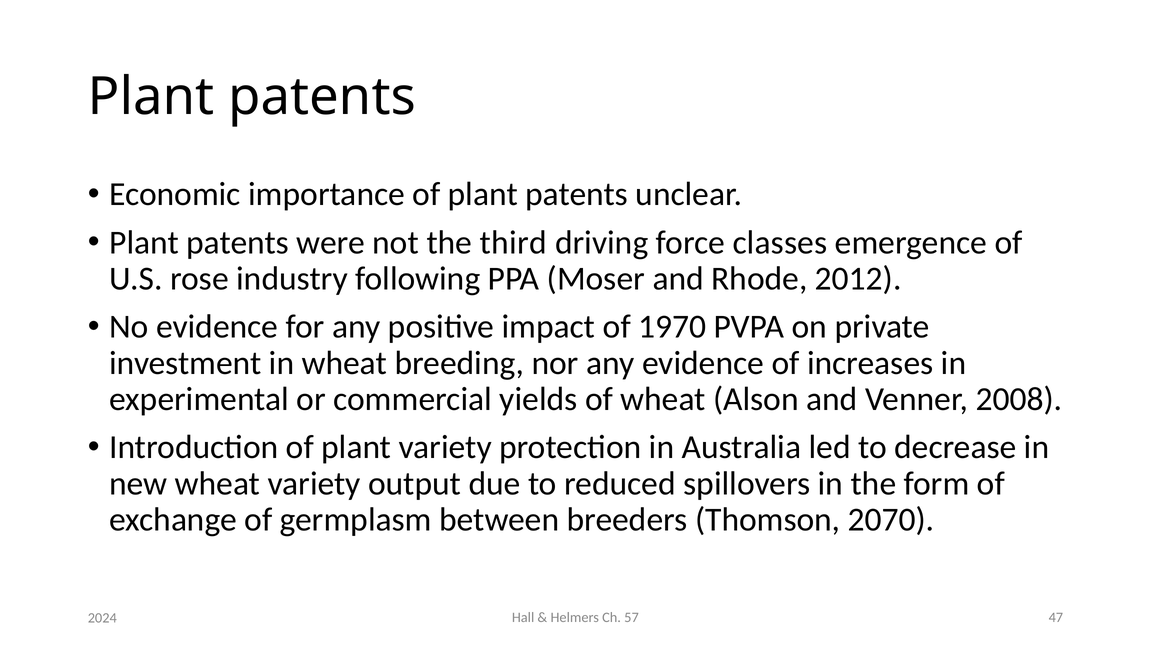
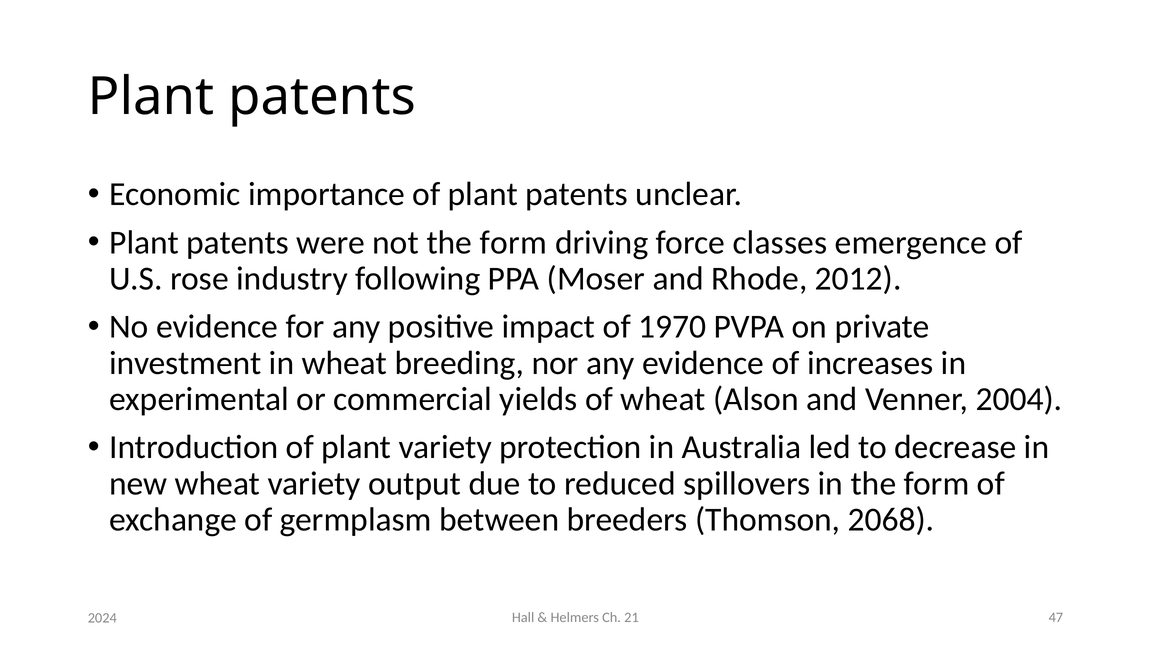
not the third: third -> form
2008: 2008 -> 2004
2070: 2070 -> 2068
57: 57 -> 21
